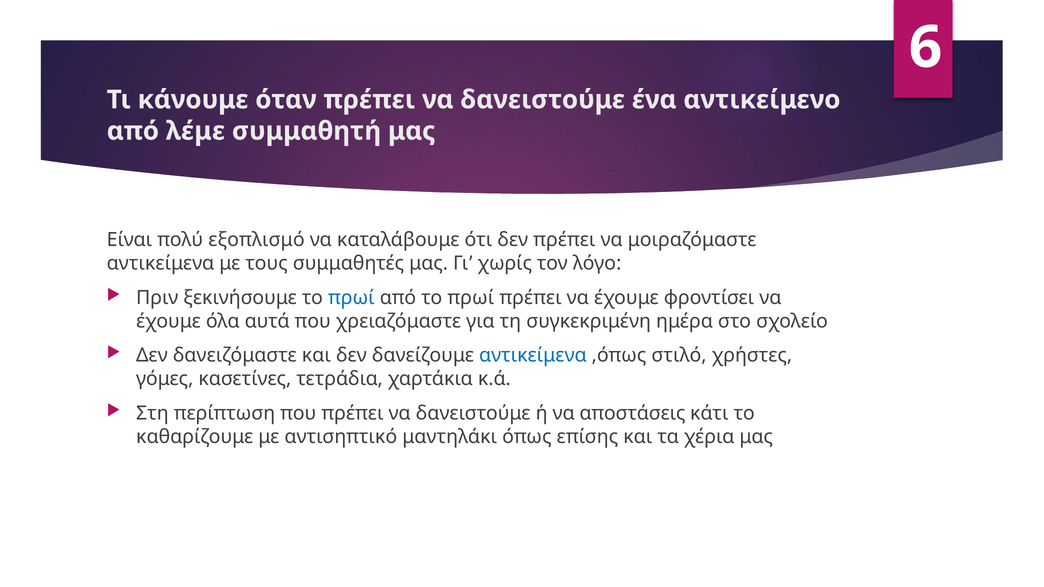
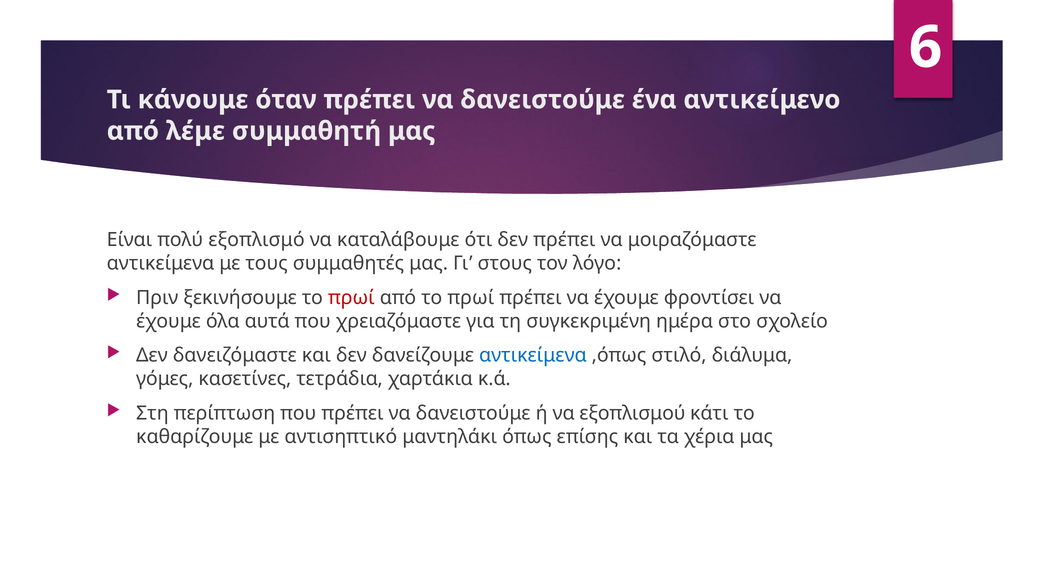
χωρίς: χωρίς -> στους
πρωί at (351, 298) colour: blue -> red
χρήστες: χρήστες -> διάλυμα
αποστάσεις: αποστάσεις -> εξοπλισμού
